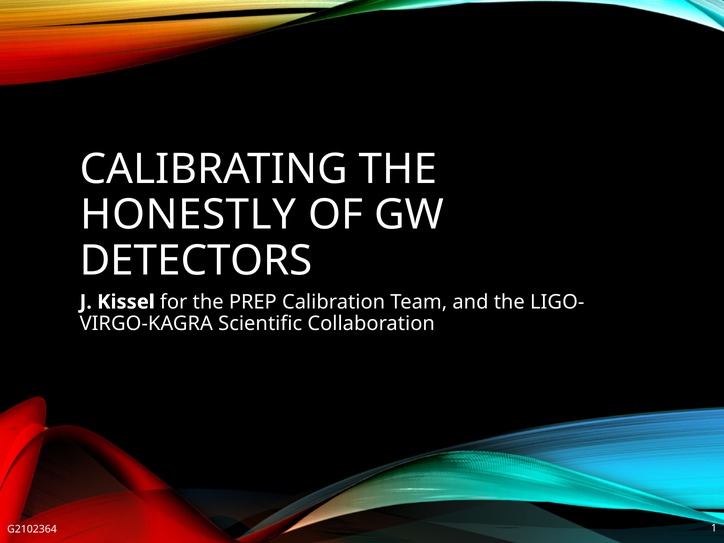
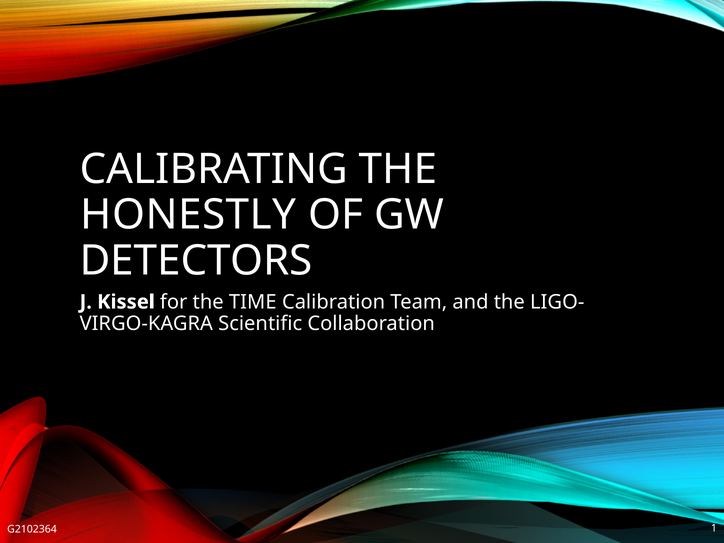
PREP: PREP -> TIME
